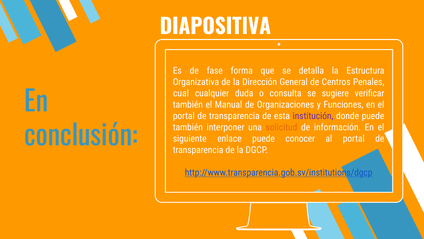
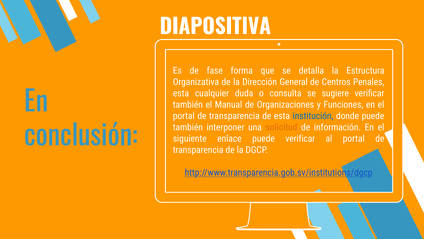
cual at (181, 93): cual -> esta
institución colour: purple -> blue
puede conocer: conocer -> verificar
